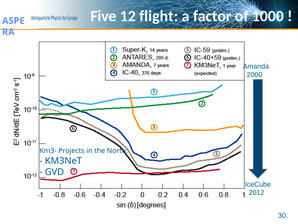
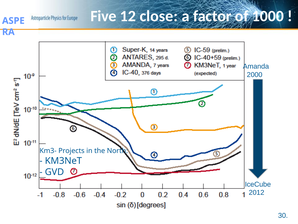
flight: flight -> close
